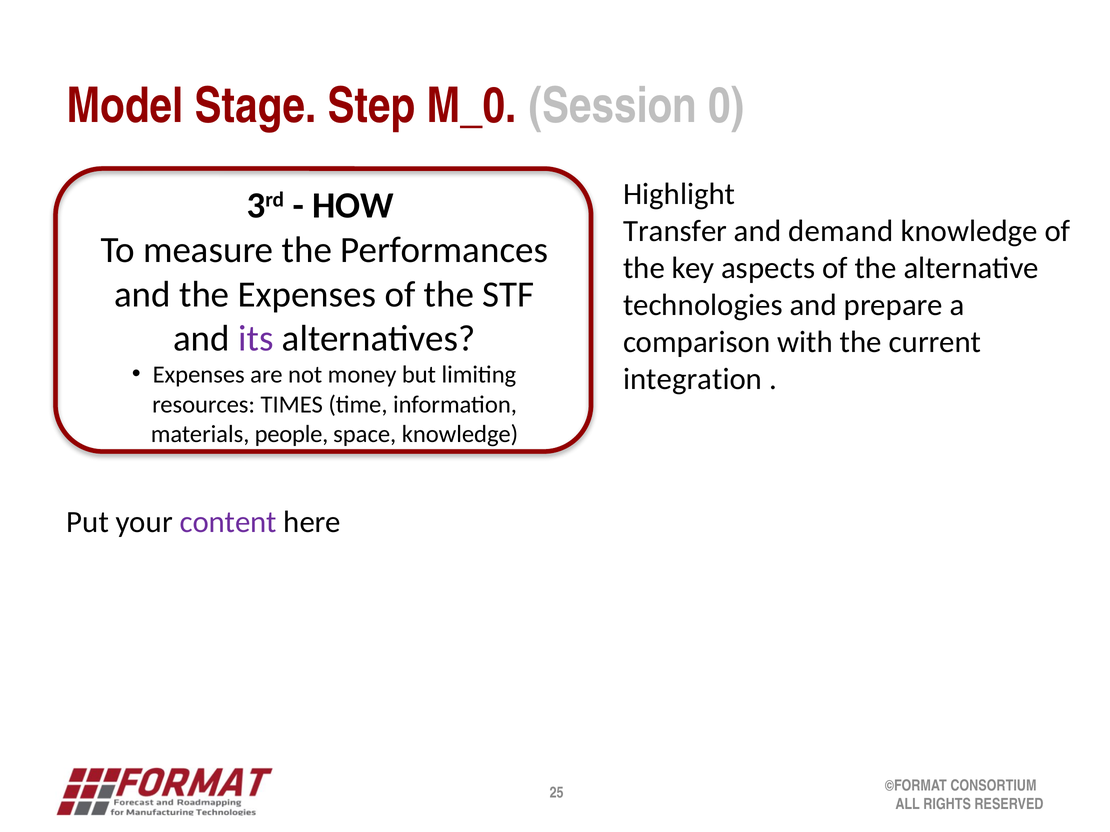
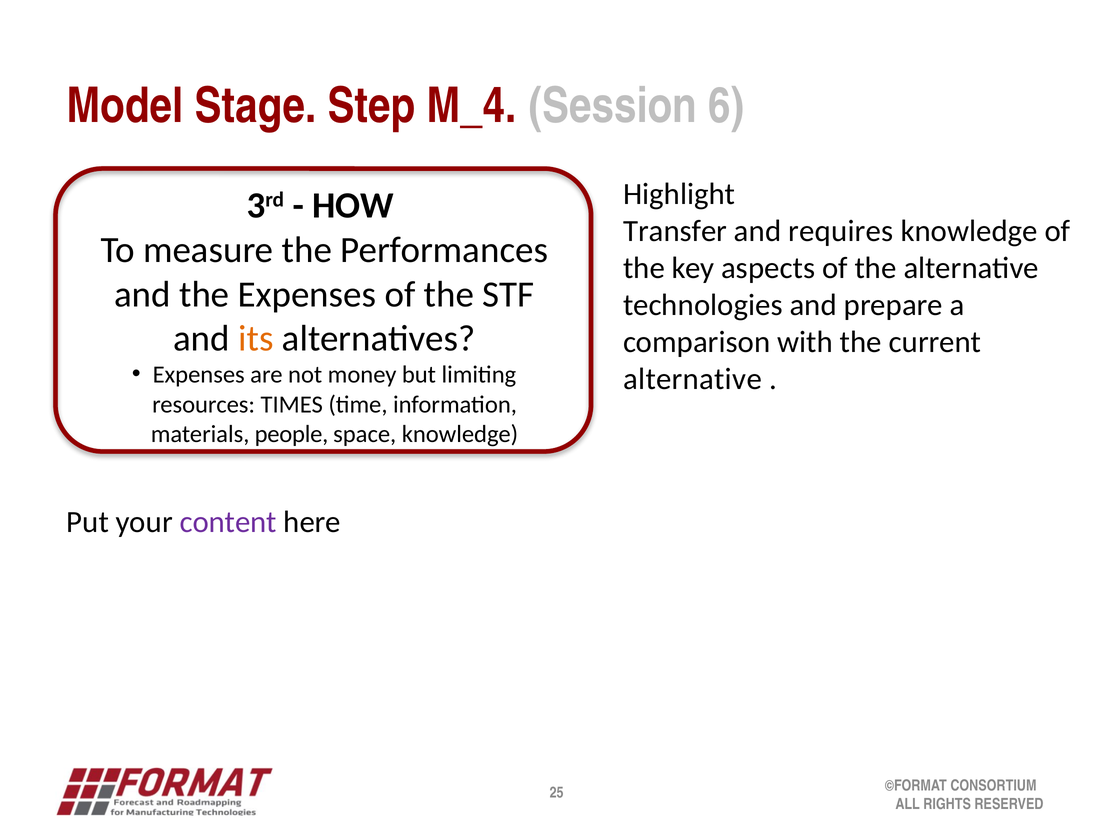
M_0: M_0 -> M_4
0: 0 -> 6
demand: demand -> requires
its colour: purple -> orange
integration at (693, 379): integration -> alternative
